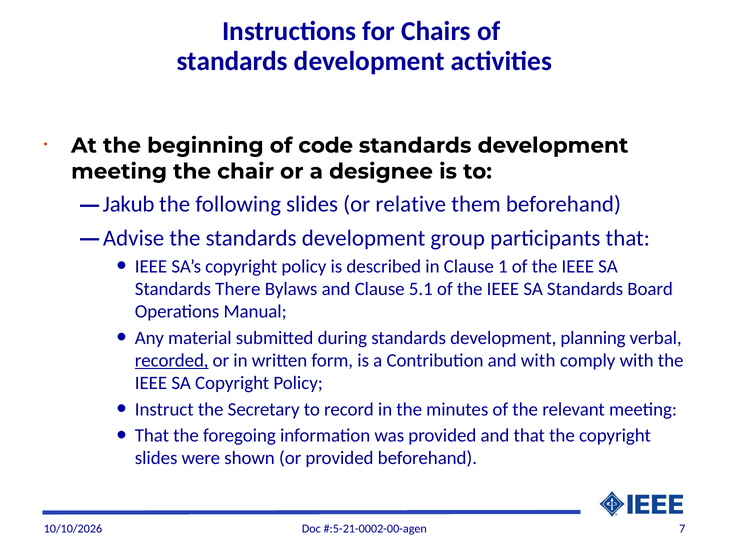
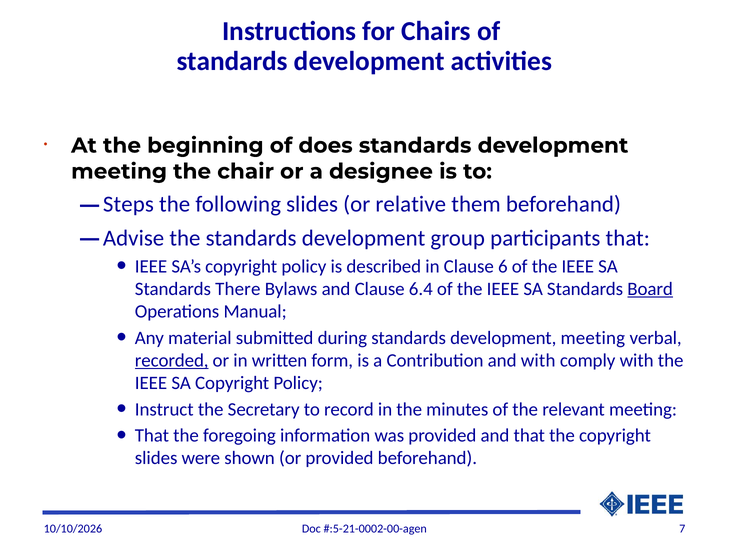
code: code -> does
Jakub: Jakub -> Steps
1: 1 -> 6
5.1: 5.1 -> 6.4
Board underline: none -> present
during standards development planning: planning -> meeting
